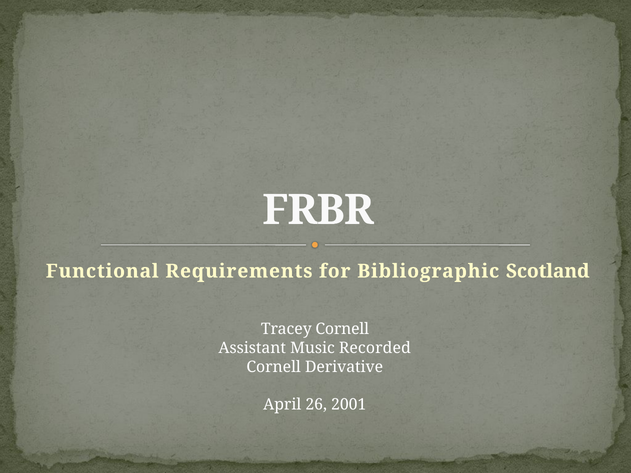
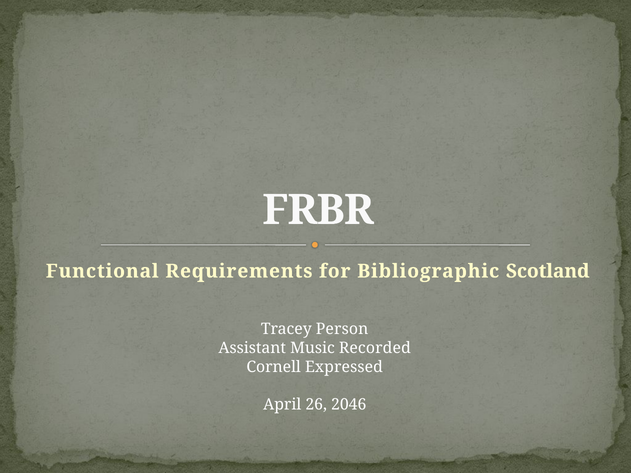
Tracey Cornell: Cornell -> Person
Derivative: Derivative -> Expressed
2001: 2001 -> 2046
